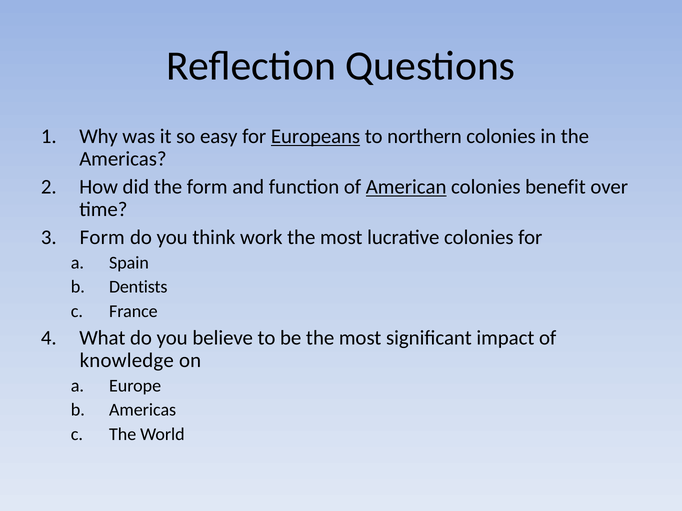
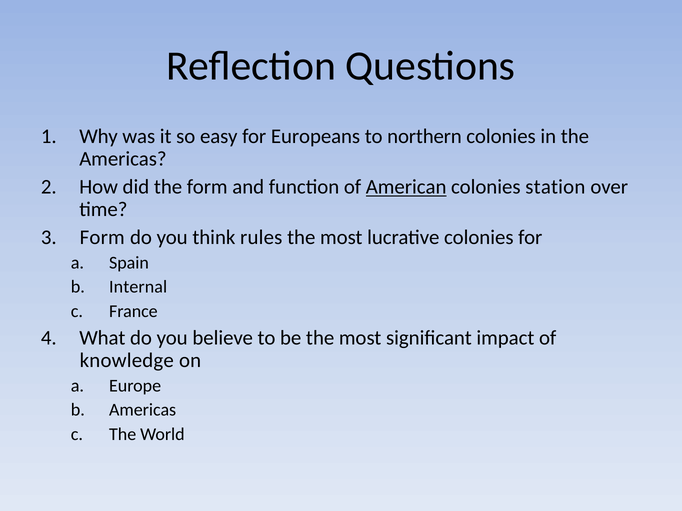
Europeans underline: present -> none
benefit: benefit -> station
work: work -> rules
Dentists: Dentists -> Internal
